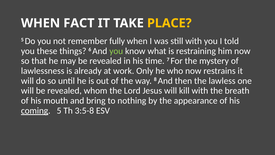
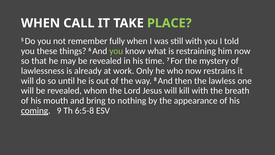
FACT: FACT -> CALL
PLACE colour: yellow -> light green
coming 5: 5 -> 9
3:5-8: 3:5-8 -> 6:5-8
